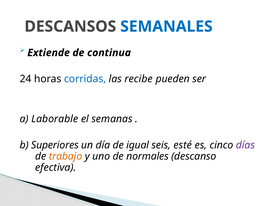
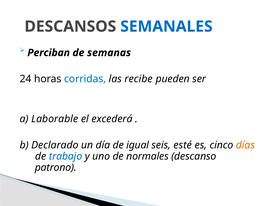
Extiende: Extiende -> Perciban
continua: continua -> semanas
semanas: semanas -> excederá
Superiores: Superiores -> Declarado
días colour: purple -> orange
trabajo colour: orange -> blue
efectiva: efectiva -> patrono
